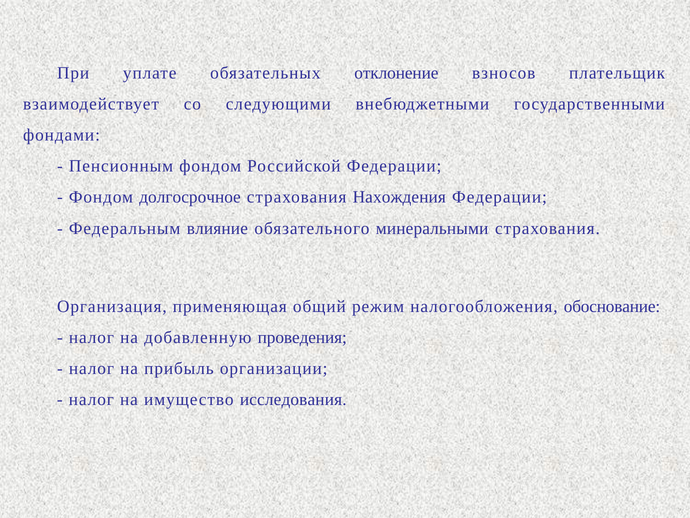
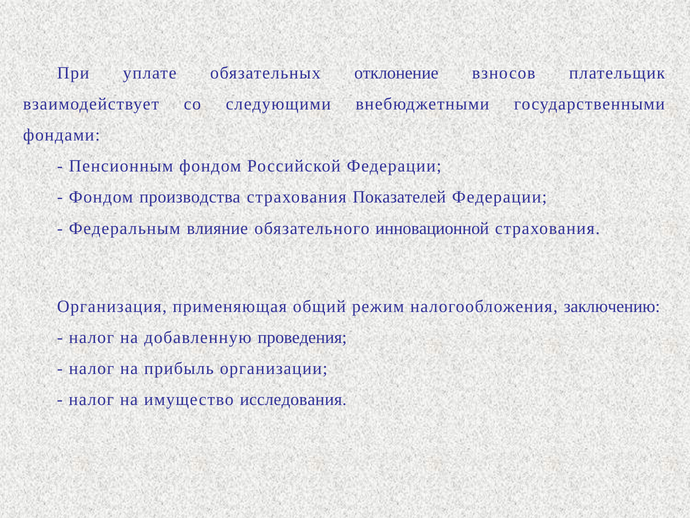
долгосрочное: долгосрочное -> производства
Нахождения: Нахождения -> Показателей
минеральными: минеральными -> инновационной
обоснование: обоснование -> заключению
